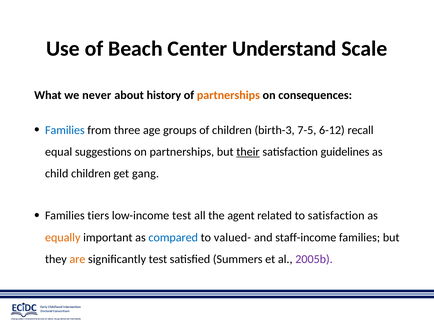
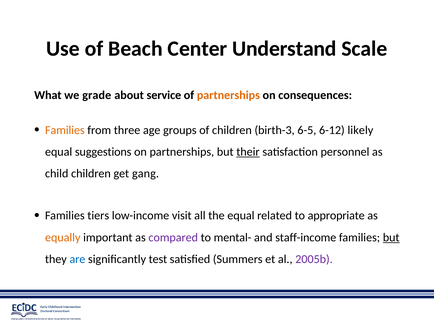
never: never -> grade
history: history -> service
Families at (65, 130) colour: blue -> orange
7-5: 7-5 -> 6-5
recall: recall -> likely
guidelines: guidelines -> personnel
low-income test: test -> visit
the agent: agent -> equal
to satisfaction: satisfaction -> appropriate
compared colour: blue -> purple
valued-: valued- -> mental-
but at (391, 238) underline: none -> present
are colour: orange -> blue
